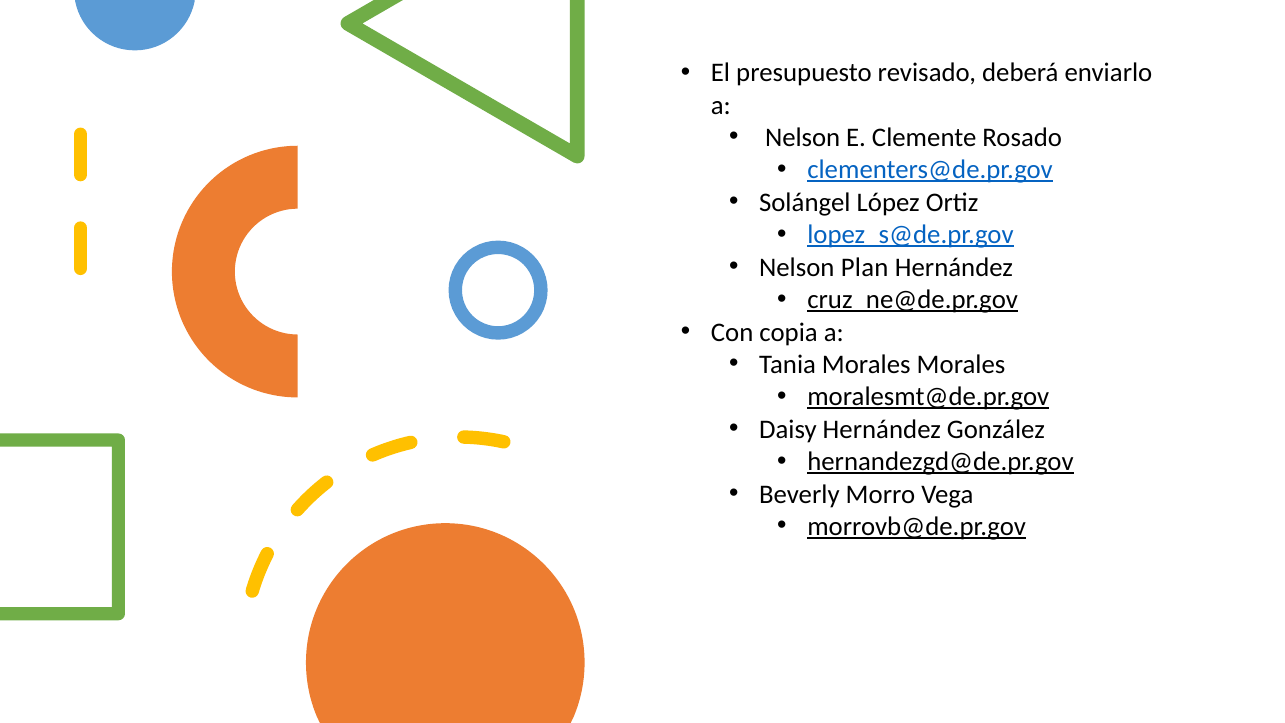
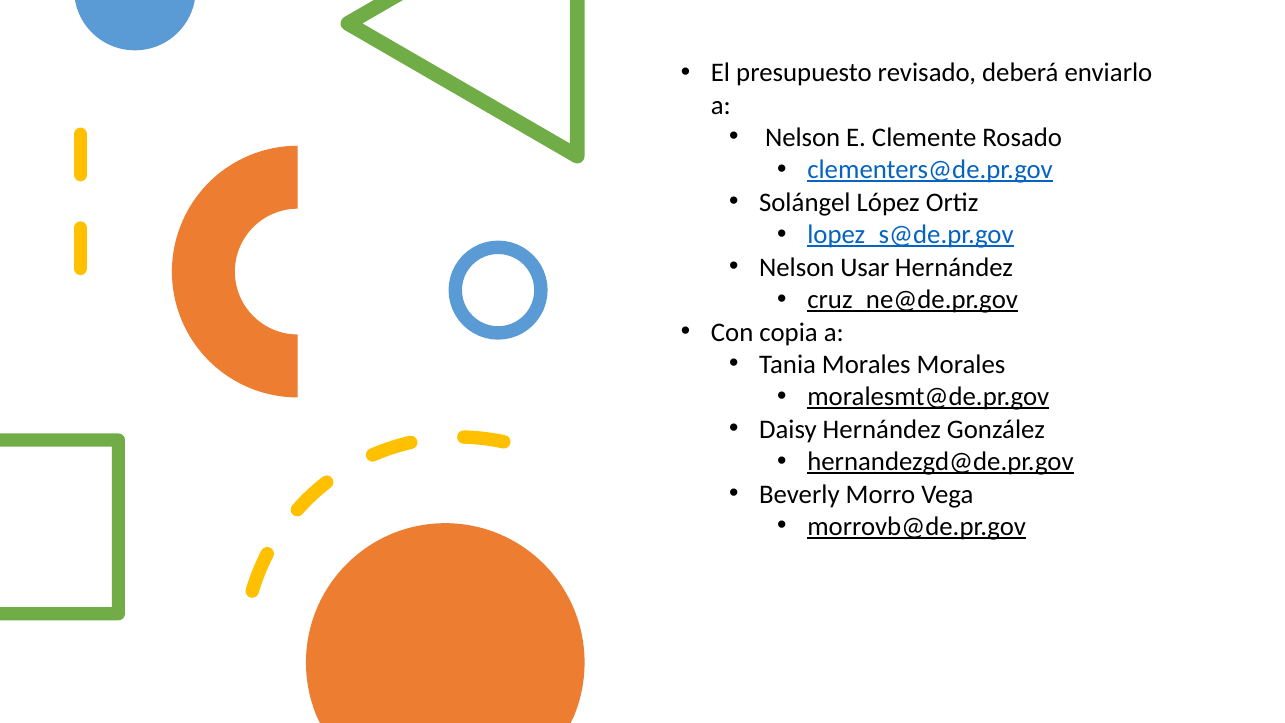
Plan: Plan -> Usar
